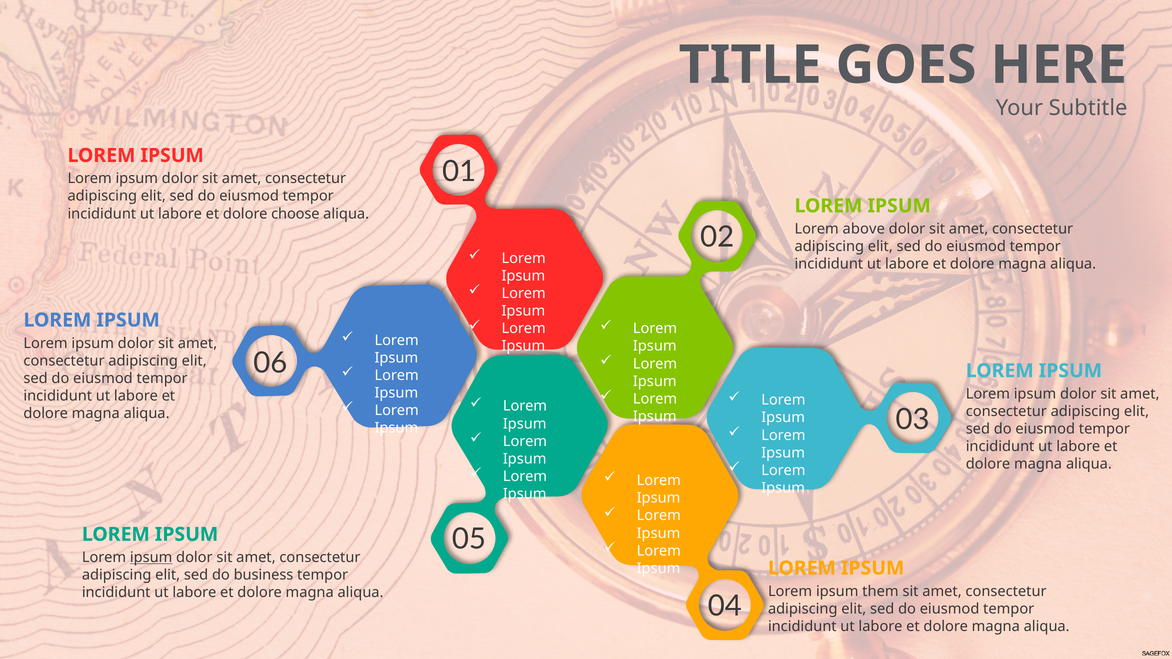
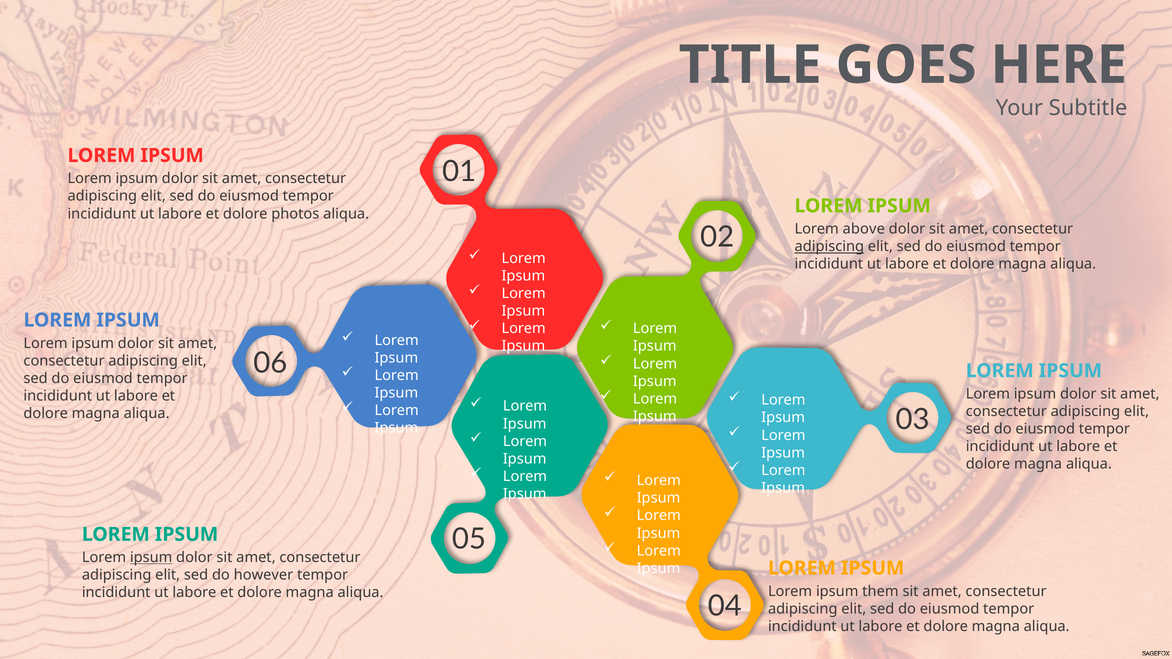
choose: choose -> photos
adipiscing at (829, 247) underline: none -> present
business: business -> however
